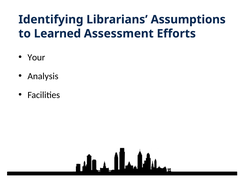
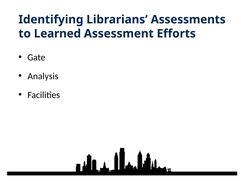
Assumptions: Assumptions -> Assessments
Your: Your -> Gate
